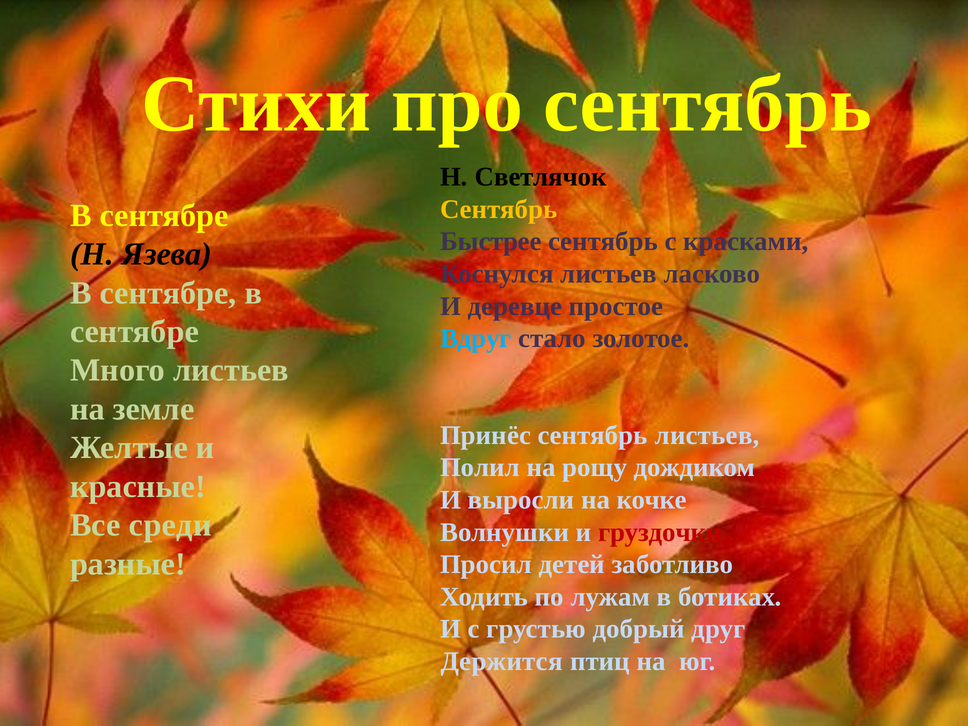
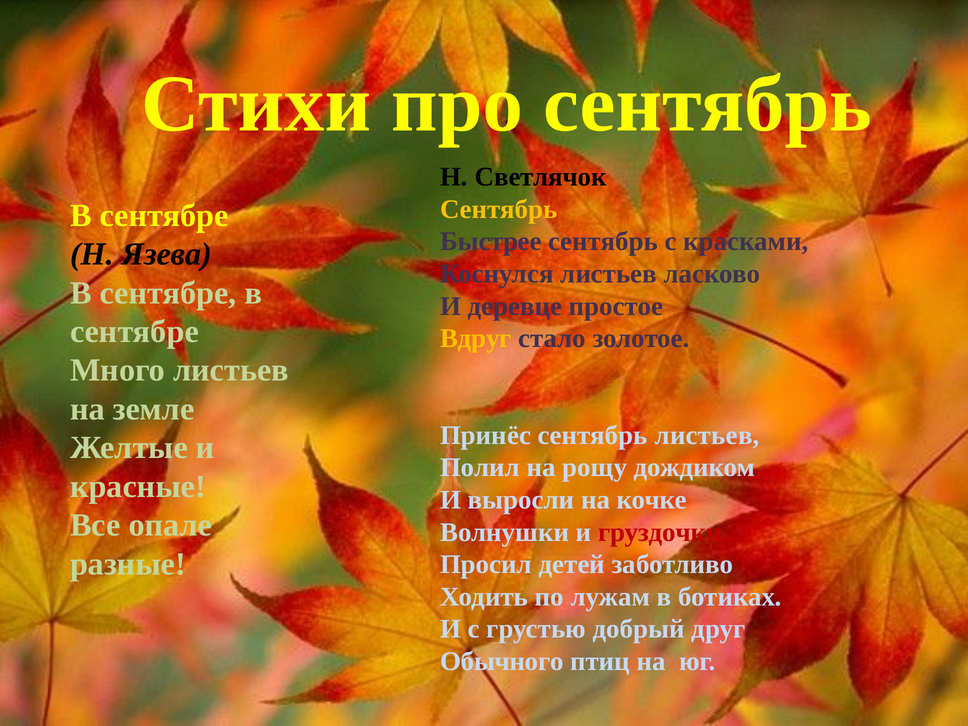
Вдруг colour: light blue -> yellow
среди: среди -> опале
Держится: Держится -> Обычного
